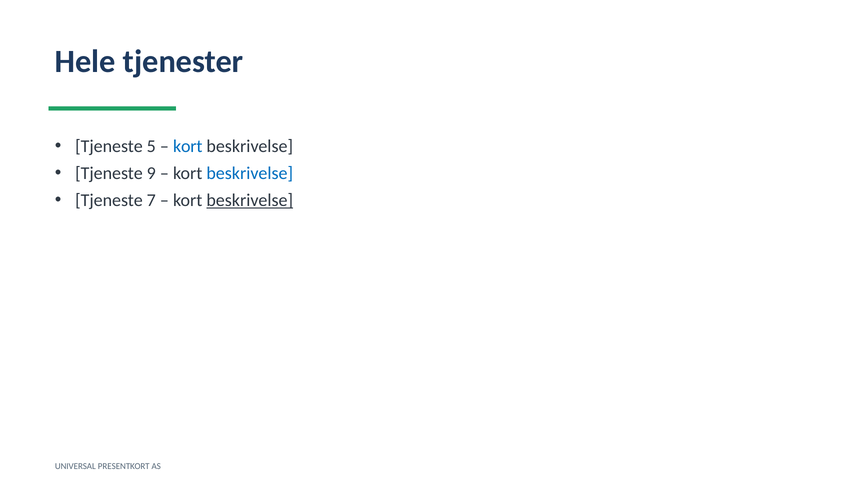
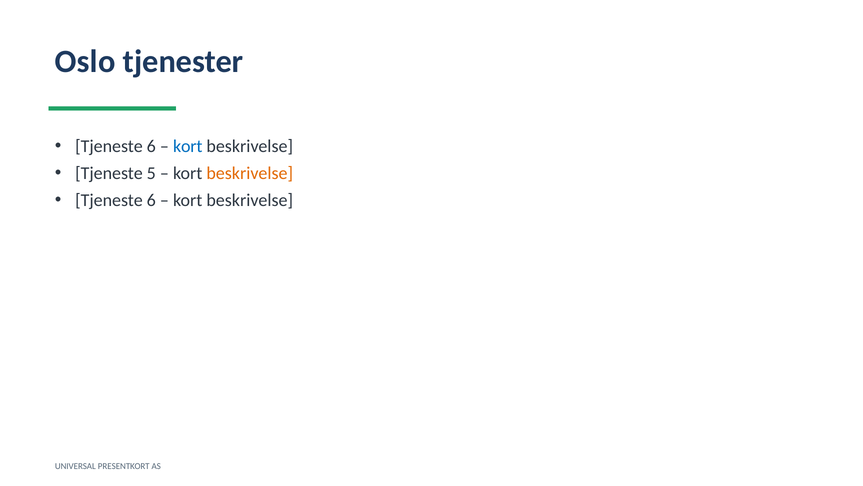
Hele: Hele -> Oslo
5 at (151, 146): 5 -> 6
9: 9 -> 5
beskrivelse at (250, 173) colour: blue -> orange
7 at (151, 200): 7 -> 6
beskrivelse at (250, 200) underline: present -> none
